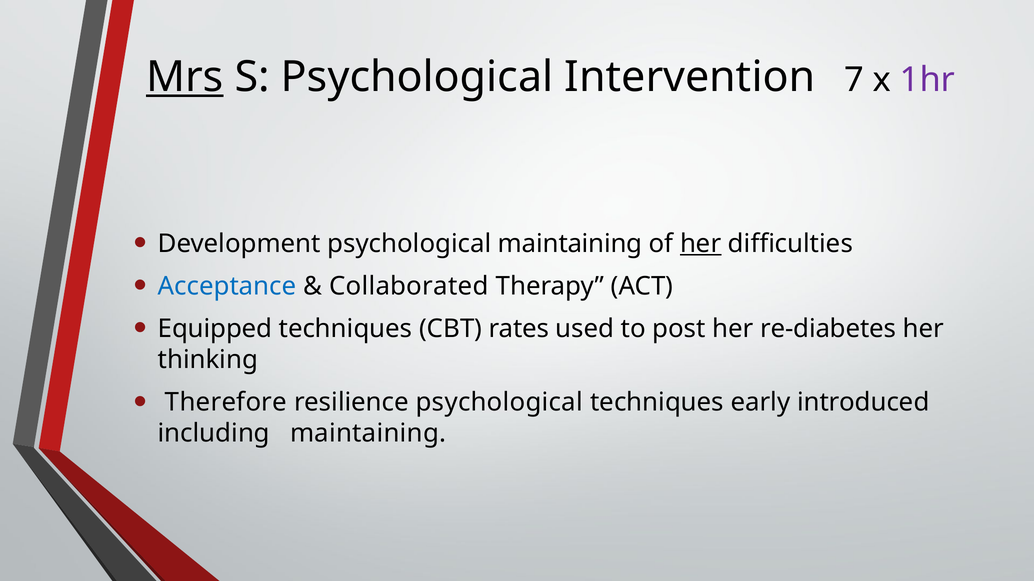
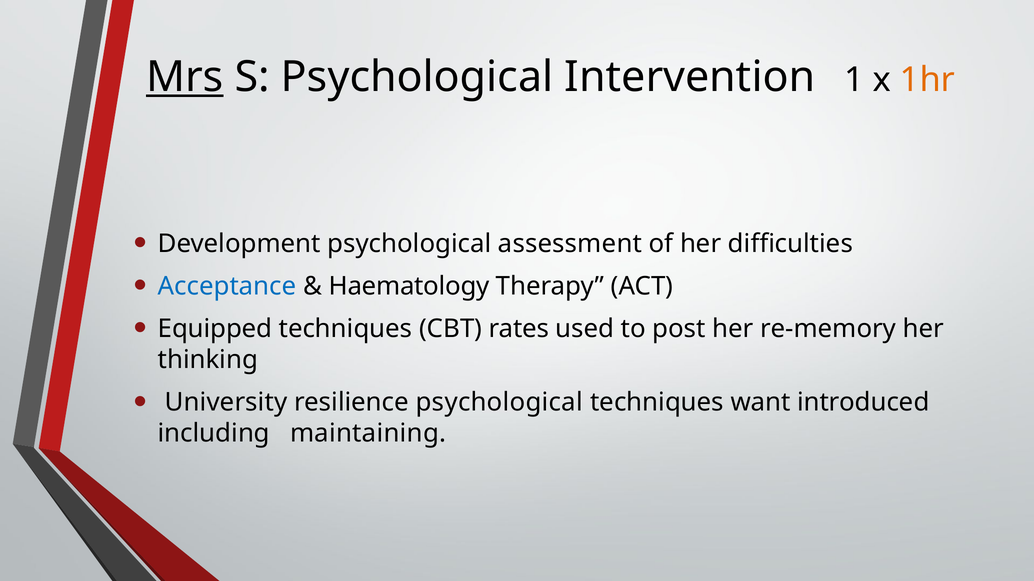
7: 7 -> 1
1hr colour: purple -> orange
psychological maintaining: maintaining -> assessment
her at (701, 244) underline: present -> none
Collaborated: Collaborated -> Haematology
re-diabetes: re-diabetes -> re-memory
Therefore: Therefore -> University
early: early -> want
